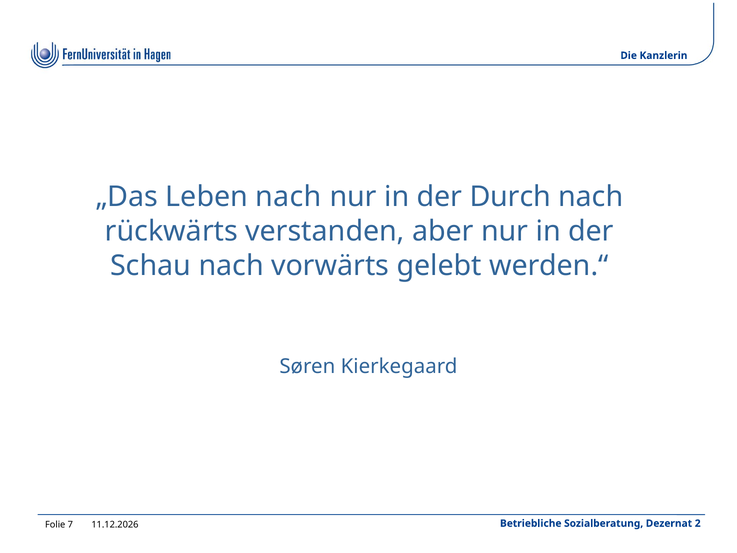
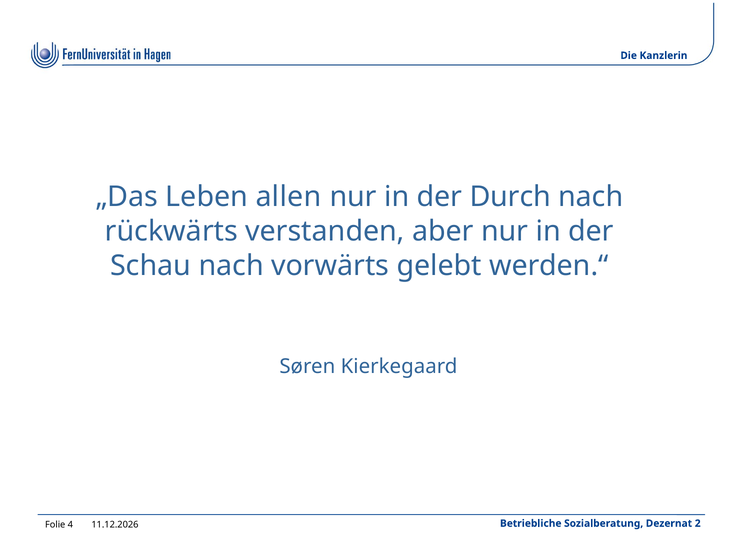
Leben nach: nach -> allen
7: 7 -> 4
